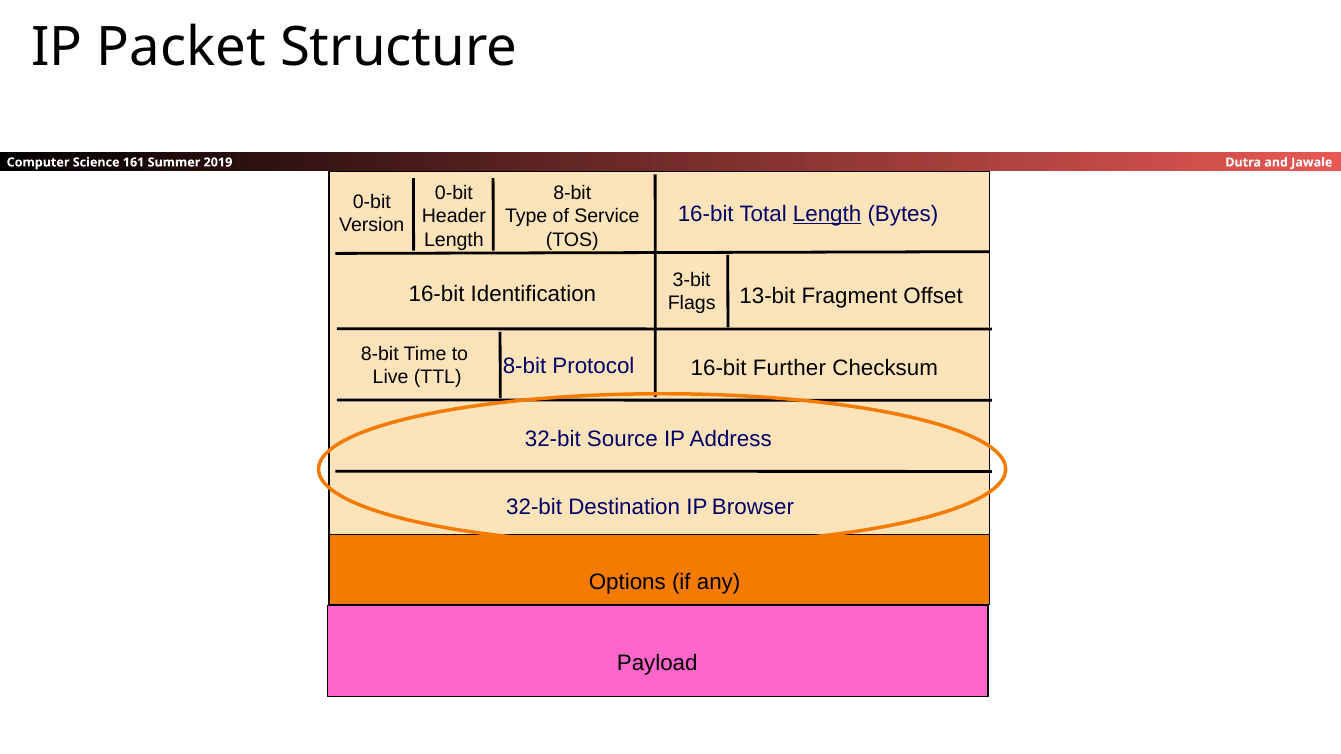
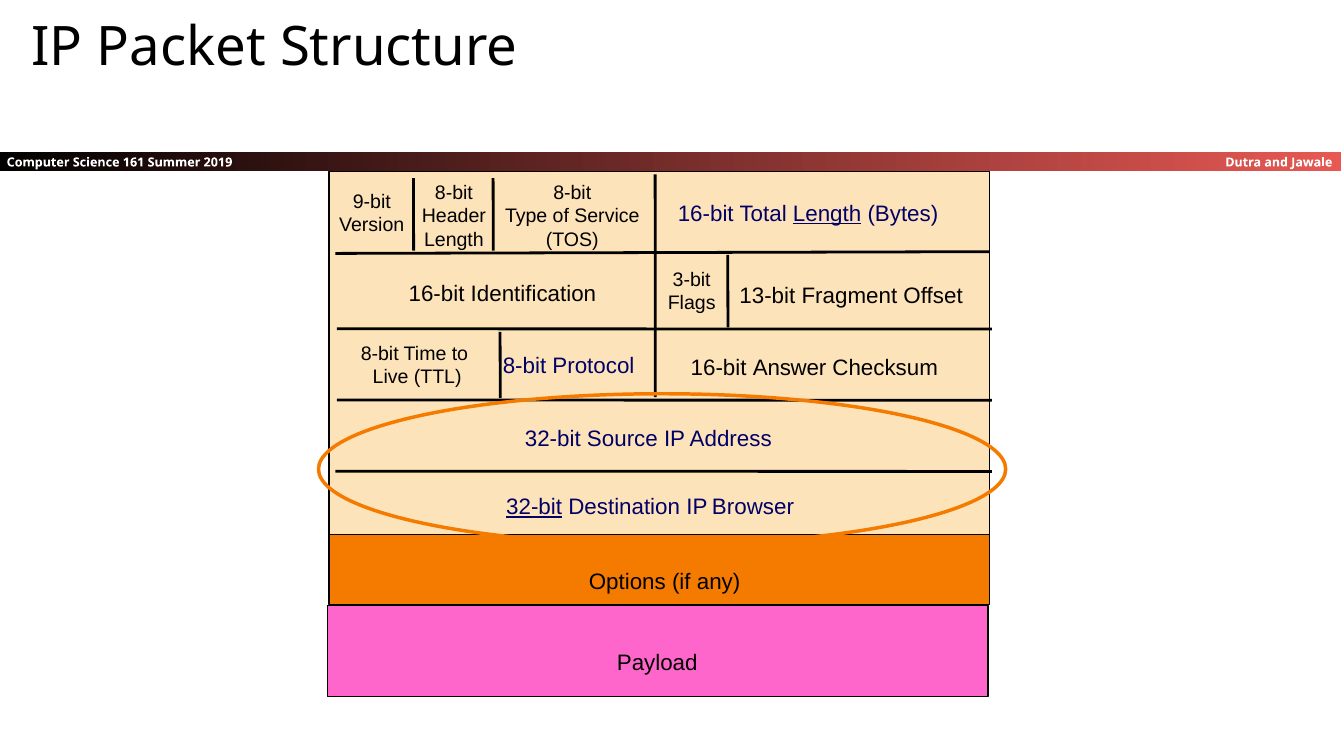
0-bit at (454, 193): 0-bit -> 8-bit
0-bit at (372, 202): 0-bit -> 9-bit
Further: Further -> Answer
32-bit at (534, 508) underline: none -> present
